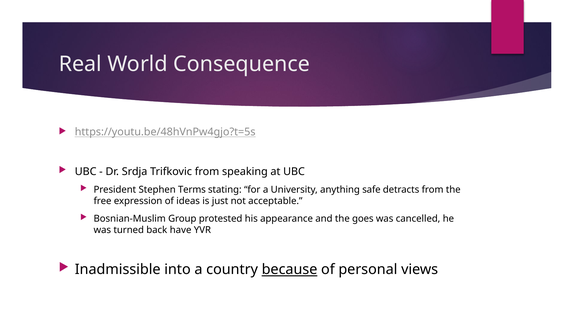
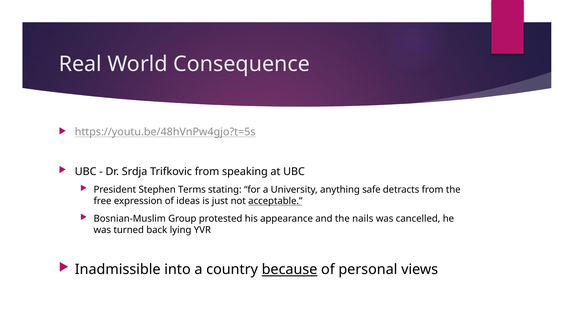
acceptable underline: none -> present
goes: goes -> nails
have: have -> lying
